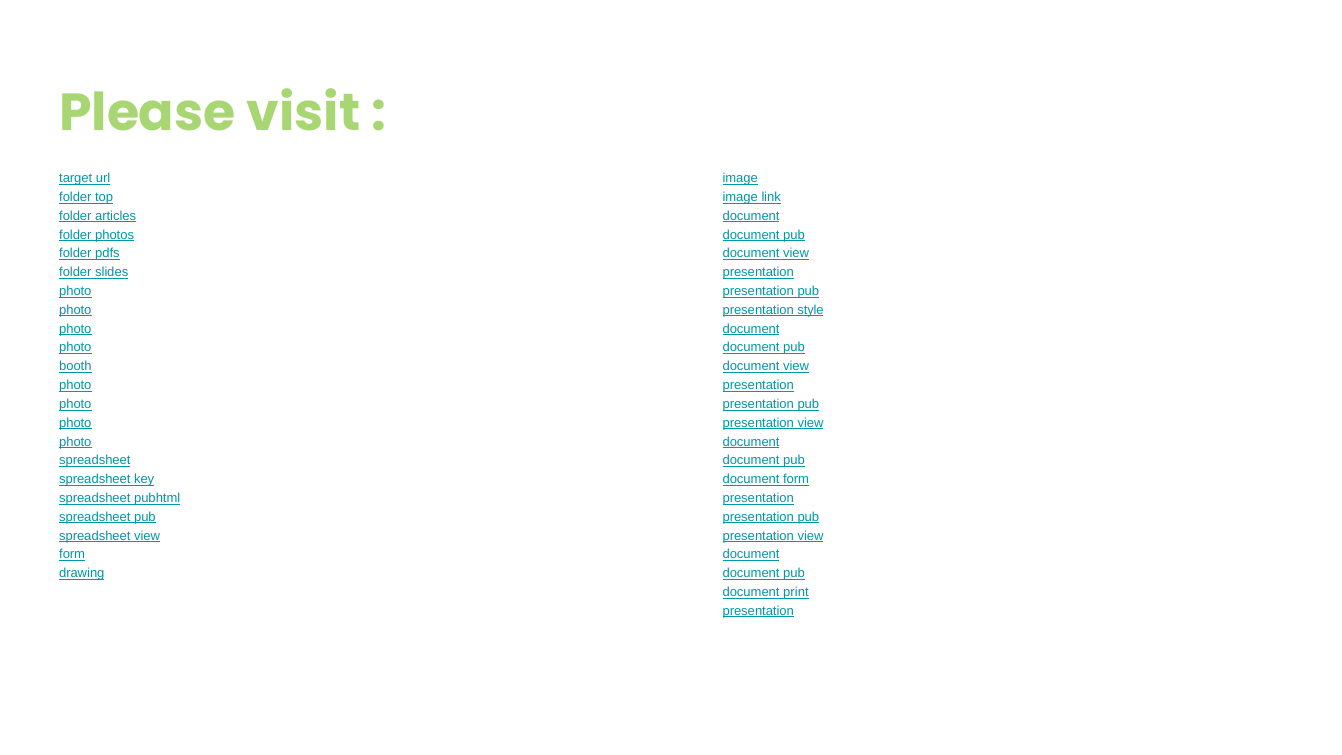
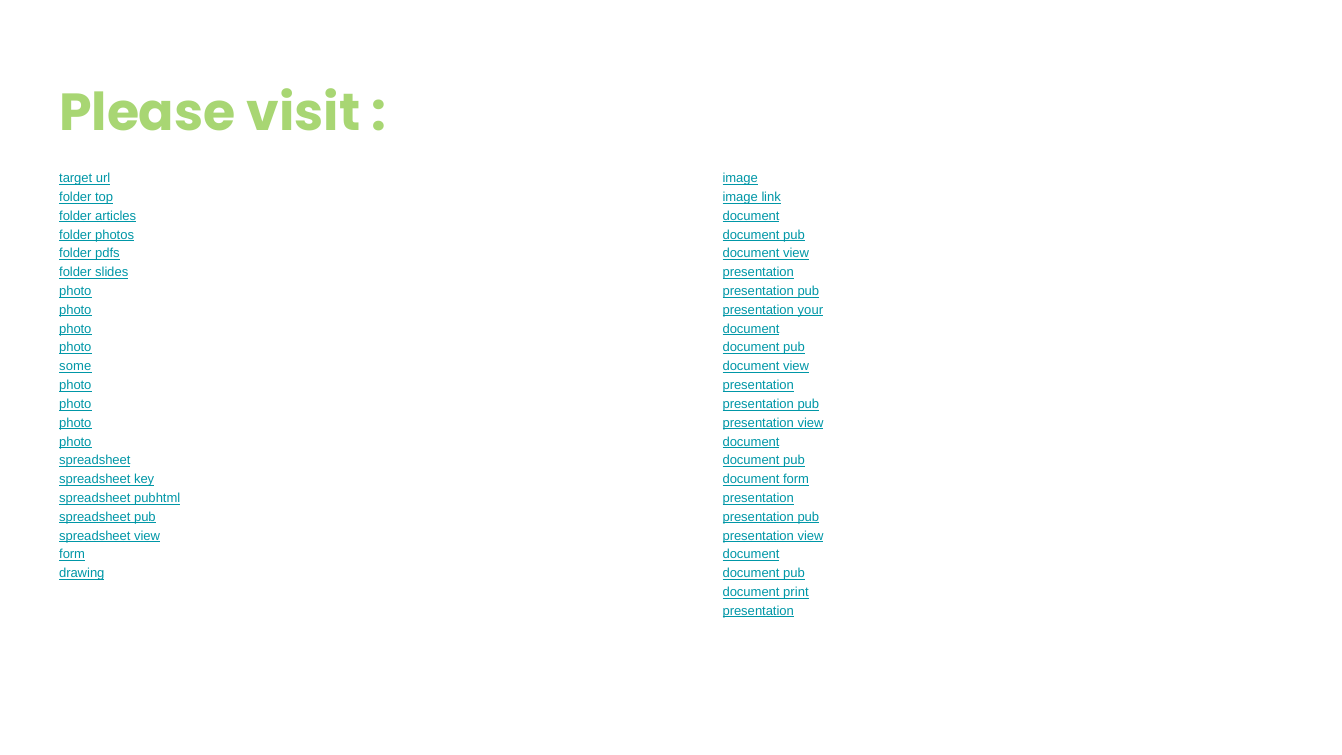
style: style -> your
booth: booth -> some
